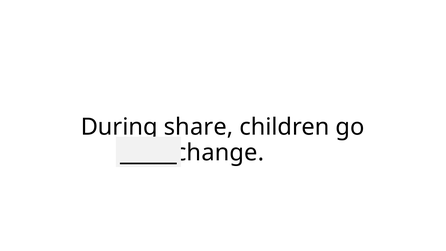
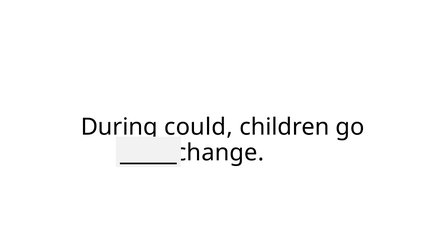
share: share -> could
